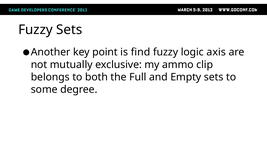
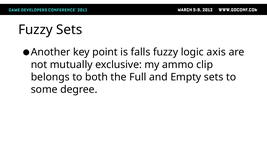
find: find -> falls
